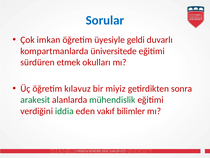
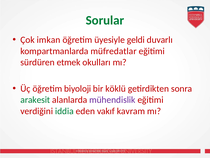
Sorular colour: blue -> green
üniversitede: üniversitede -> müfredatlar
kılavuz: kılavuz -> biyoloji
miyiz: miyiz -> köklü
mühendislik colour: green -> purple
bilimler: bilimler -> kavram
